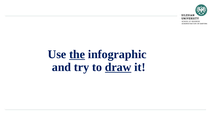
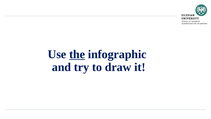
draw underline: present -> none
